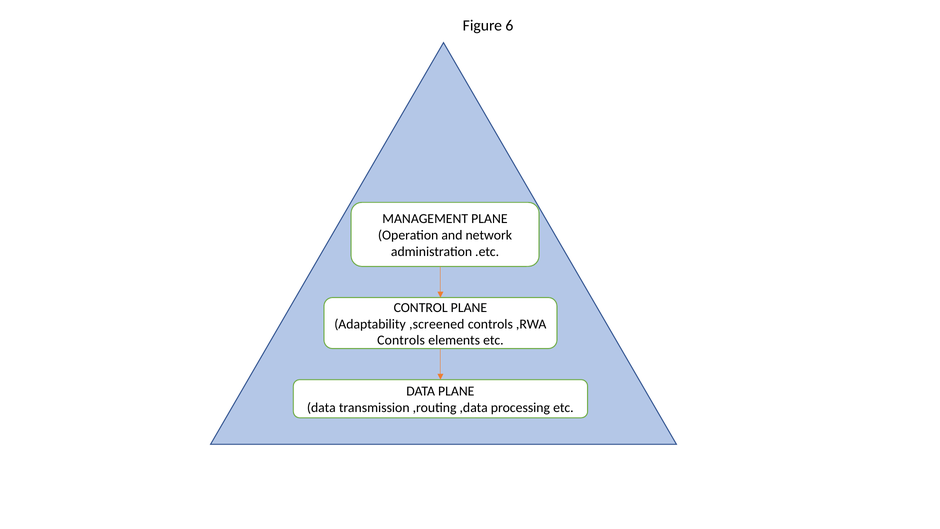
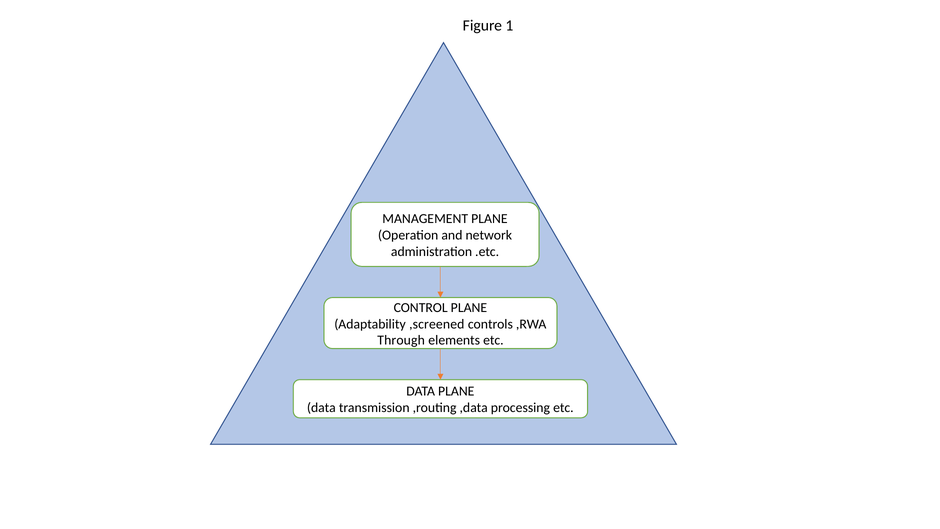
6: 6 -> 1
Controls at (401, 340): Controls -> Through
